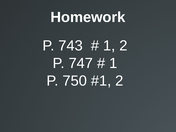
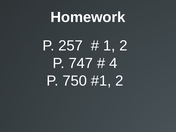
743: 743 -> 257
1 at (113, 63): 1 -> 4
